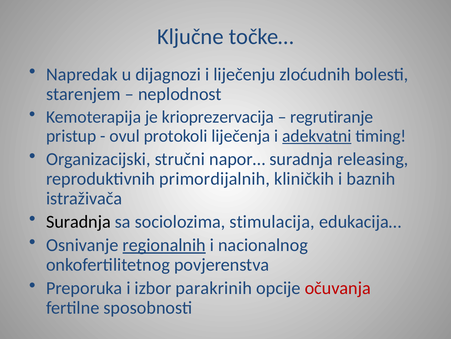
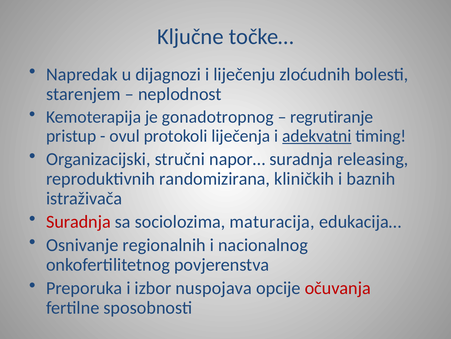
krioprezervacija: krioprezervacija -> gonadotropnog
primordijalnih: primordijalnih -> randomizirana
Suradnja at (78, 221) colour: black -> red
stimulacija: stimulacija -> maturacija
regionalnih underline: present -> none
parakrinih: parakrinih -> nuspojava
